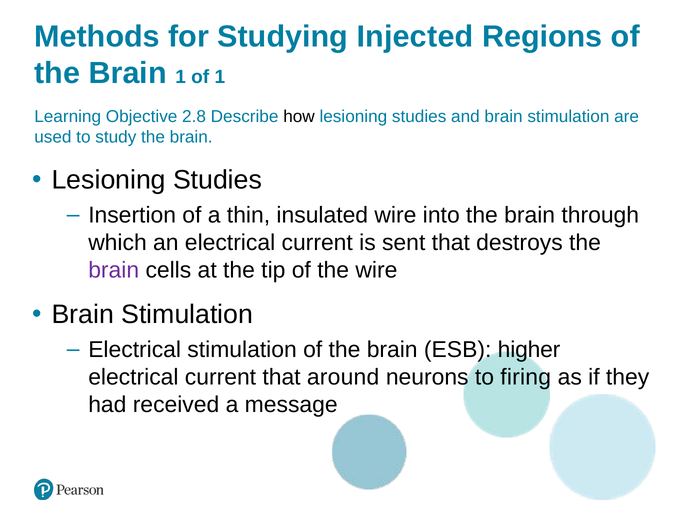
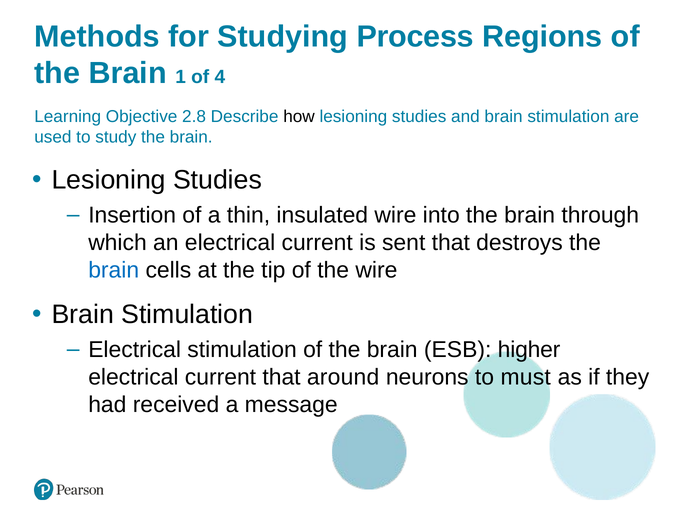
Injected: Injected -> Process
of 1: 1 -> 4
brain at (114, 270) colour: purple -> blue
firing: firing -> must
